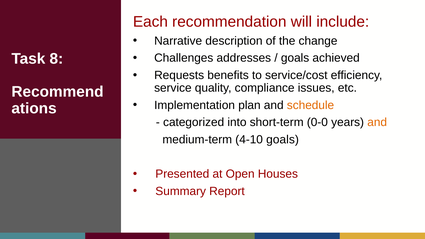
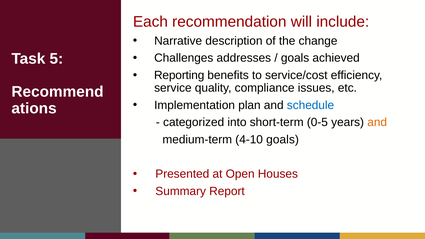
8: 8 -> 5
Requests: Requests -> Reporting
schedule colour: orange -> blue
0-0: 0-0 -> 0-5
